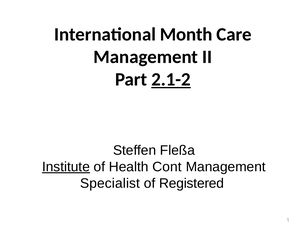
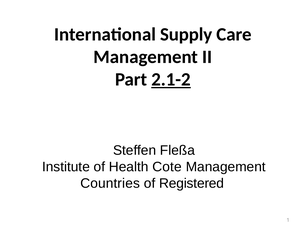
Month: Month -> Supply
Institute underline: present -> none
Cont: Cont -> Cote
Specialist: Specialist -> Countries
